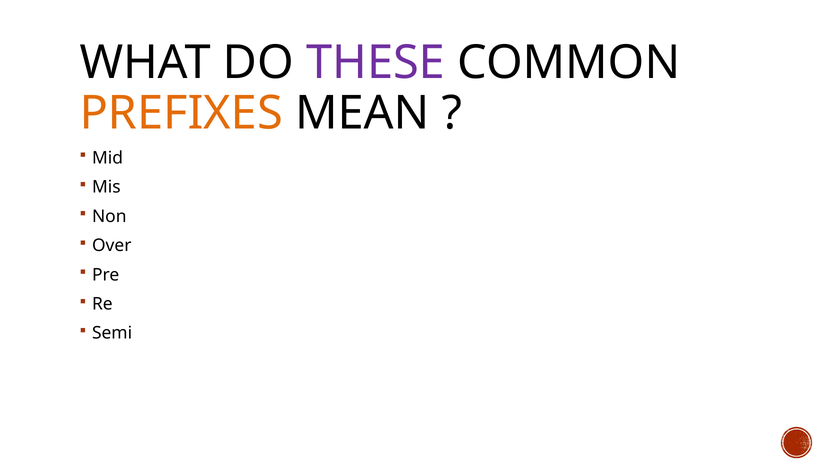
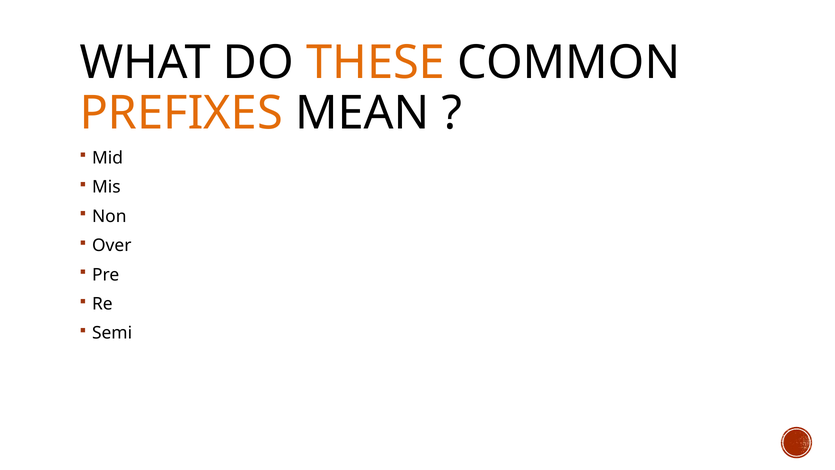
THESE colour: purple -> orange
